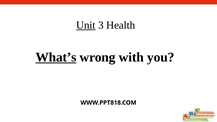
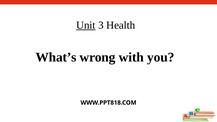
What’s underline: present -> none
